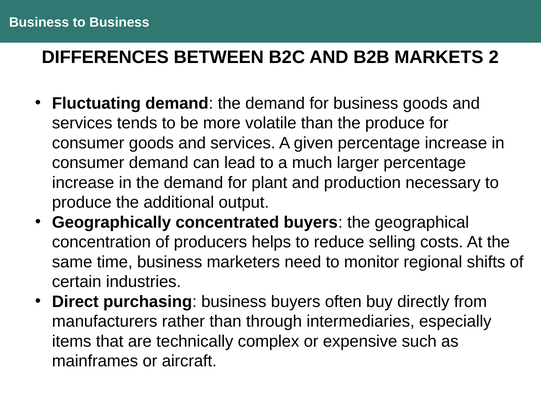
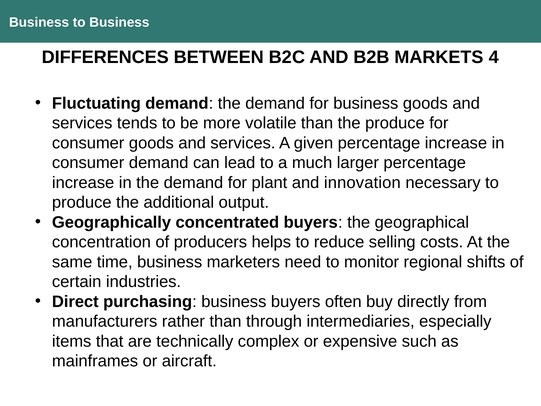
2: 2 -> 4
production: production -> innovation
